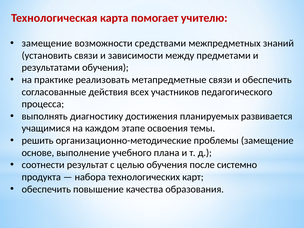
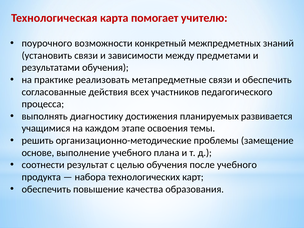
замещение at (47, 43): замещение -> поурочного
средствами: средствами -> конкретный
после системно: системно -> учебного
